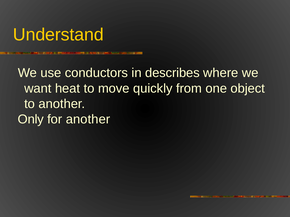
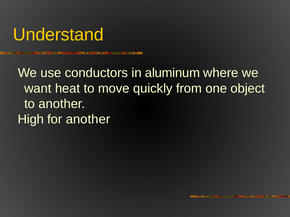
describes: describes -> aluminum
Only: Only -> High
